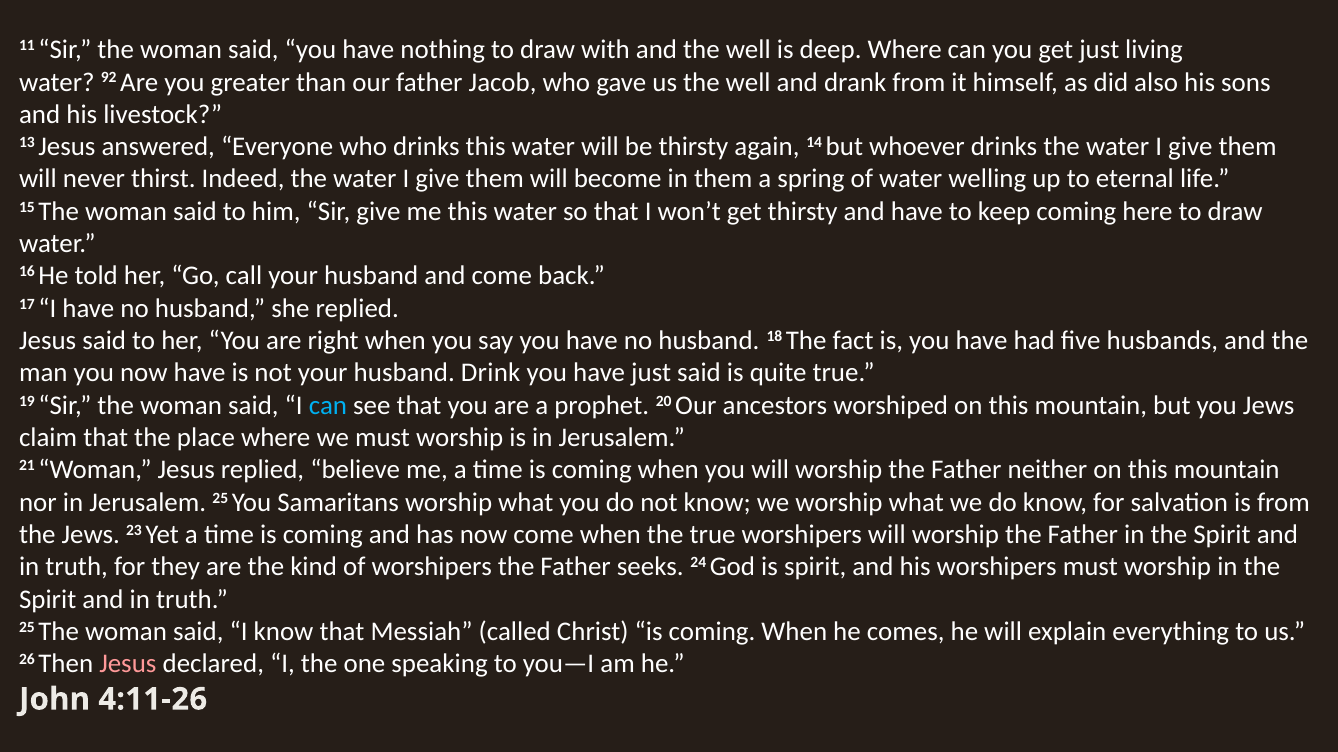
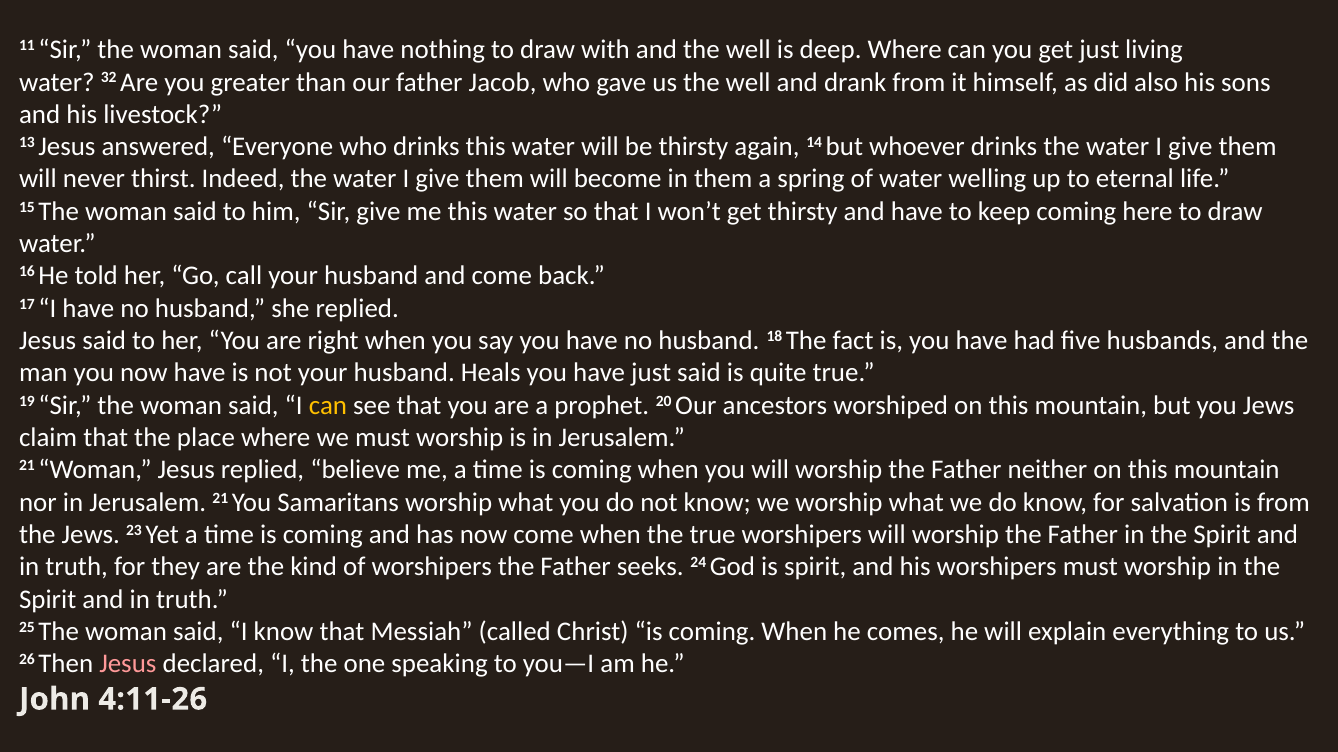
92: 92 -> 32
Drink: Drink -> Heals
can at (328, 406) colour: light blue -> yellow
nor in Jerusalem 25: 25 -> 21
